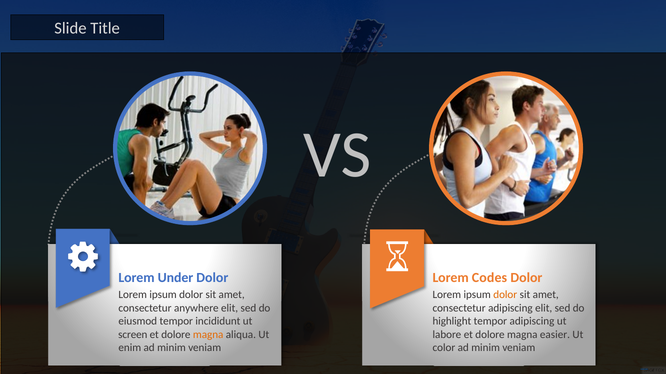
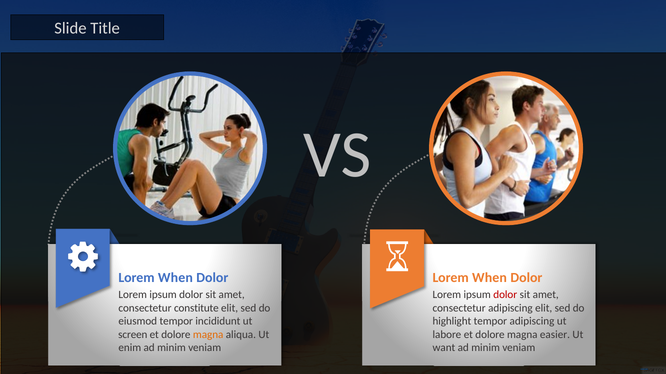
Under at (175, 278): Under -> When
Codes at (489, 278): Codes -> When
dolor at (505, 295) colour: orange -> red
anywhere: anywhere -> constitute
color: color -> want
